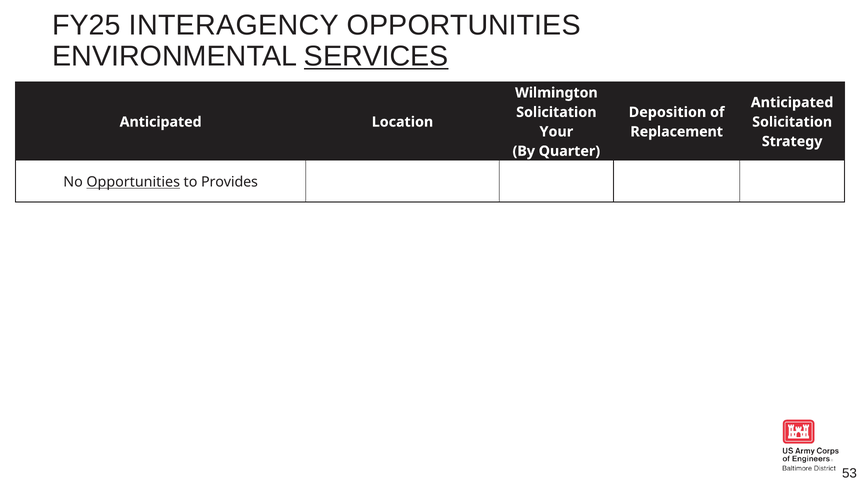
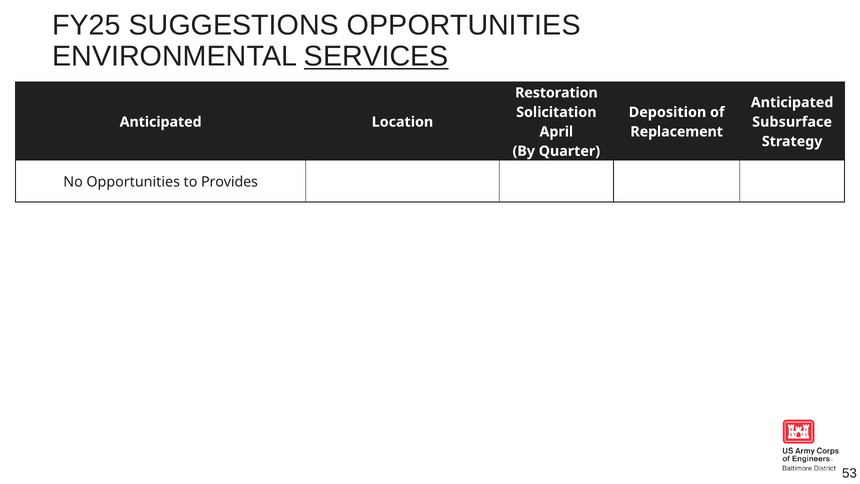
INTERAGENCY: INTERAGENCY -> SUGGESTIONS
Wilmington: Wilmington -> Restoration
Solicitation at (792, 122): Solicitation -> Subsurface
Your: Your -> April
Opportunities at (133, 182) underline: present -> none
